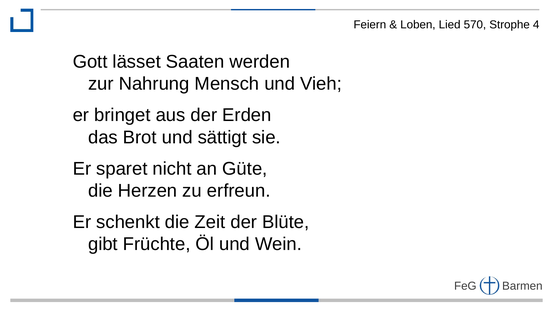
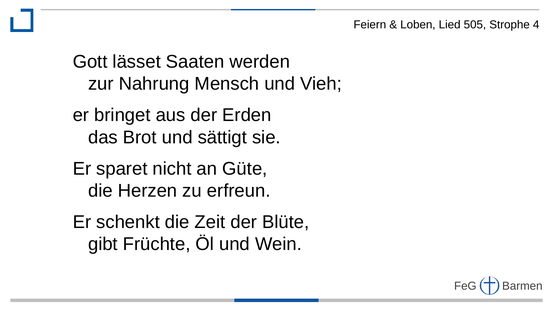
570: 570 -> 505
